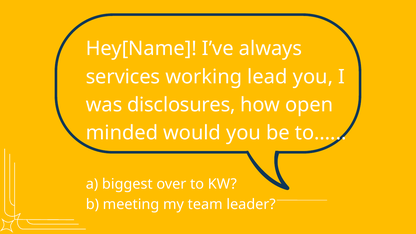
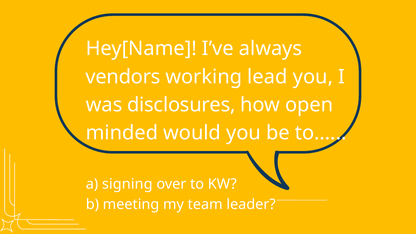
services: services -> vendors
biggest: biggest -> signing
